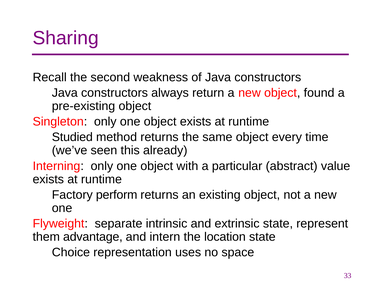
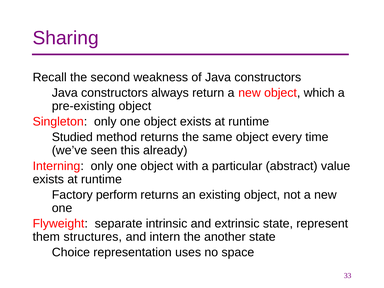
found: found -> which
advantage: advantage -> structures
location: location -> another
